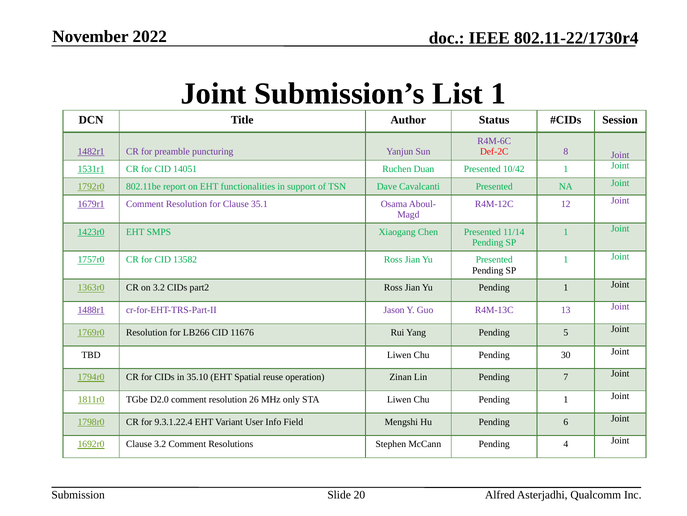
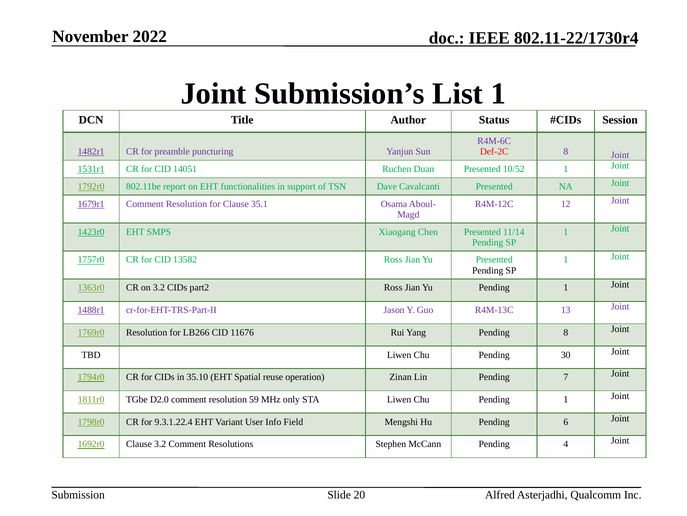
10/42: 10/42 -> 10/52
Pending 5: 5 -> 8
26: 26 -> 59
